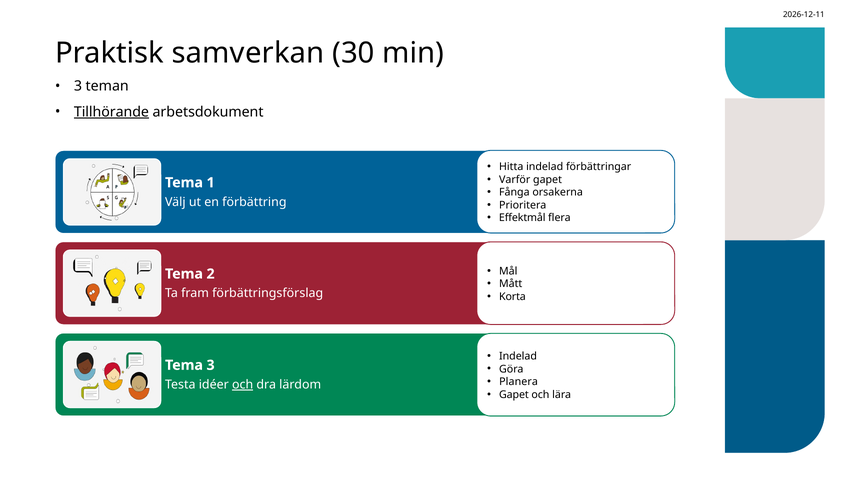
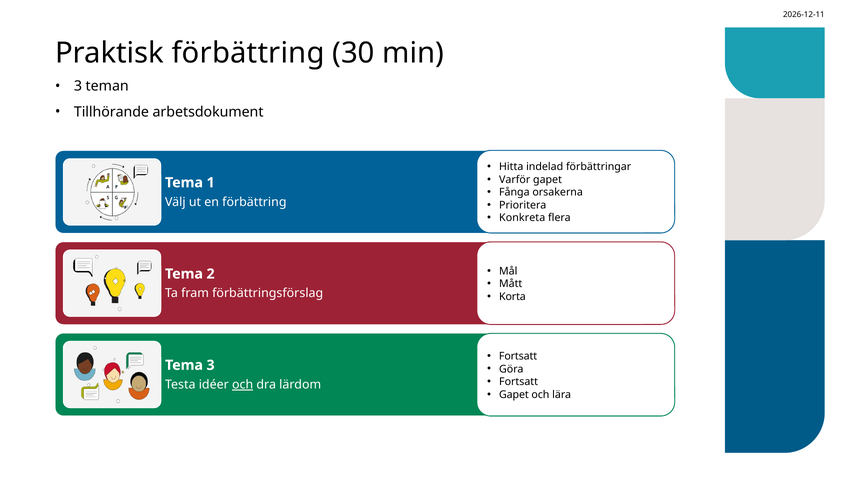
Praktisk samverkan: samverkan -> förbättring
Tillhörande underline: present -> none
Effektmål: Effektmål -> Konkreta
Indelad at (518, 356): Indelad -> Fortsatt
Planera at (519, 382): Planera -> Fortsatt
